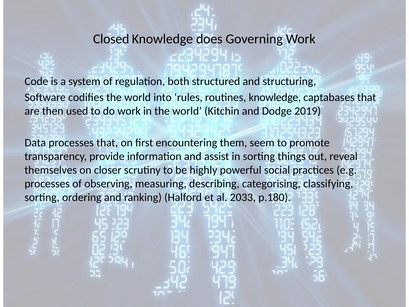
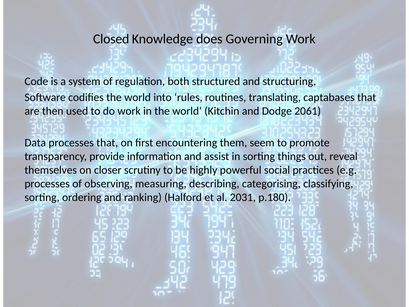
routines knowledge: knowledge -> translating
2019: 2019 -> 2061
2033: 2033 -> 2031
